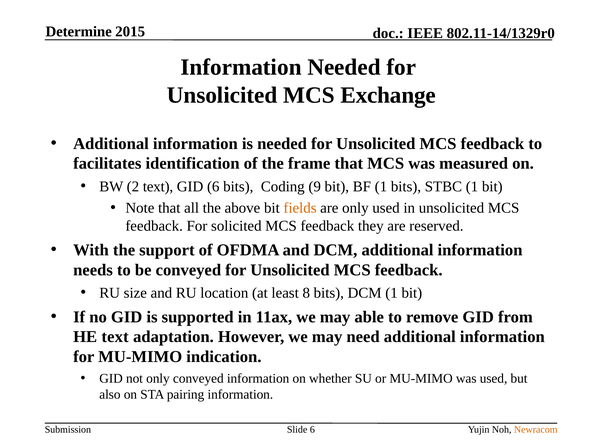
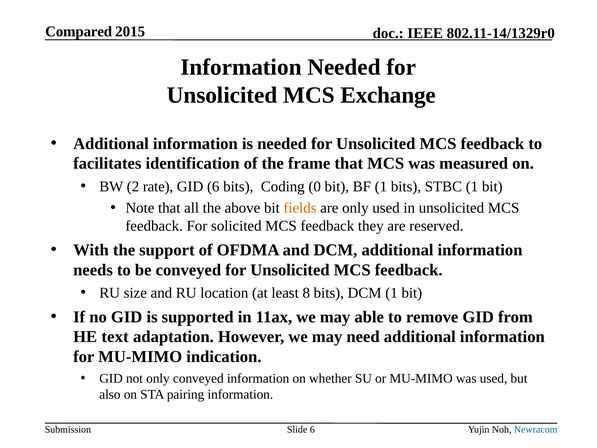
Determine: Determine -> Compared
2 text: text -> rate
9: 9 -> 0
Newracom colour: orange -> blue
